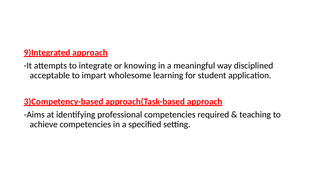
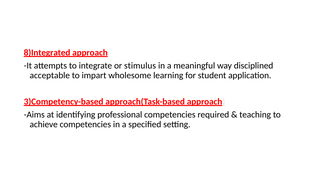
9)Integrated: 9)Integrated -> 8)Integrated
knowing: knowing -> stimulus
